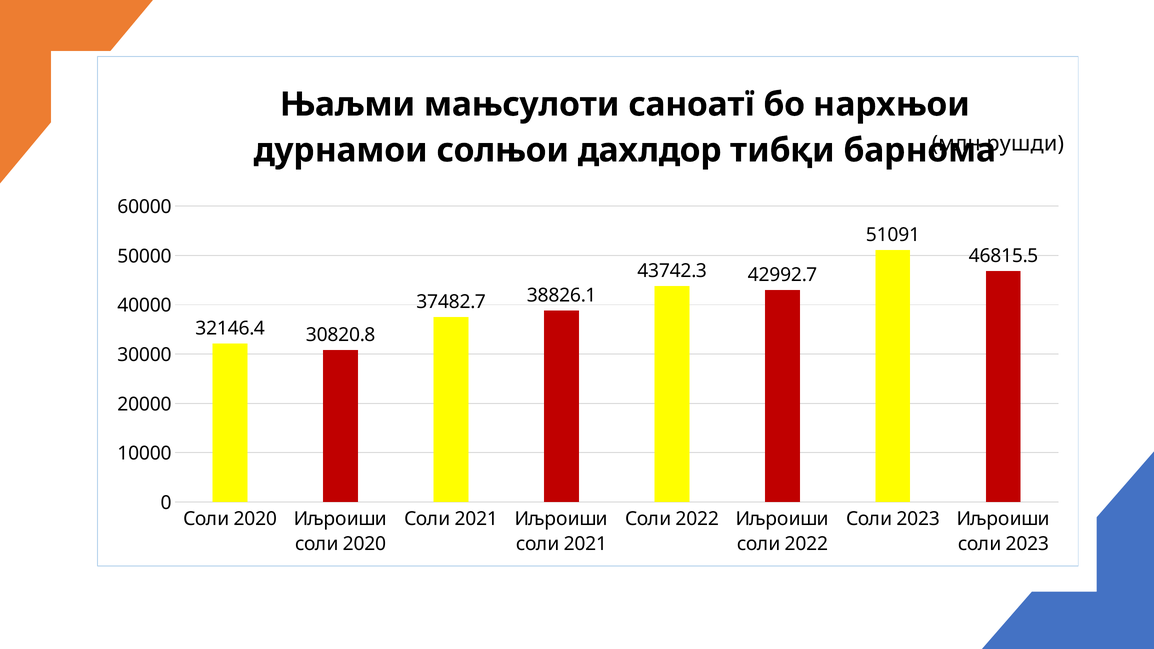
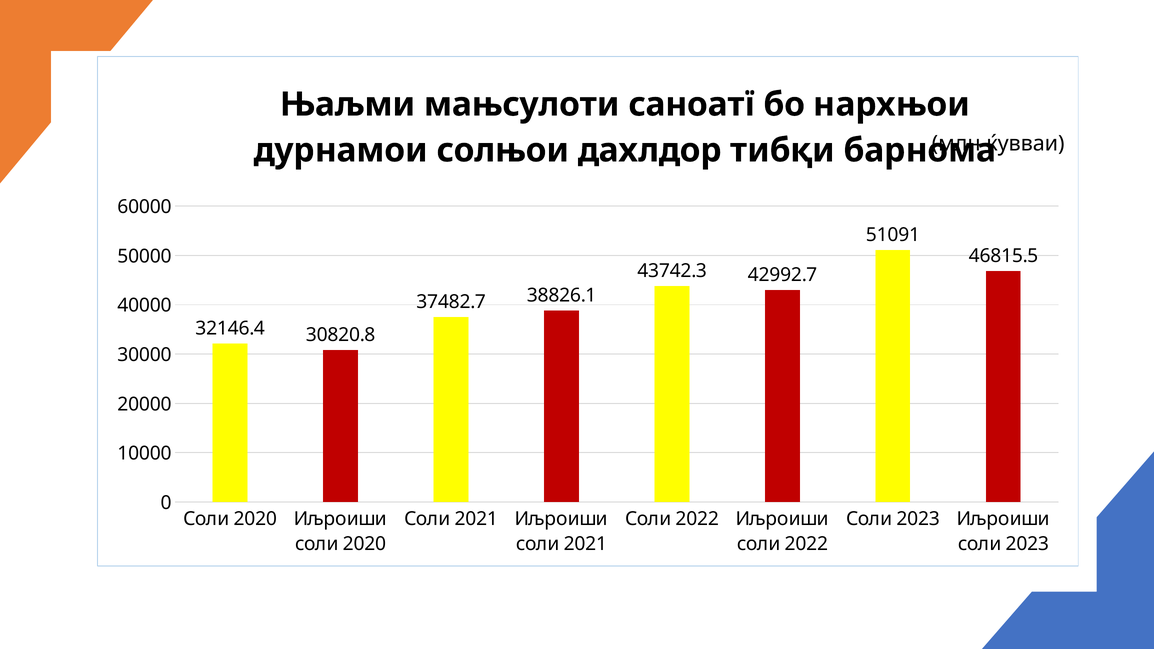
рушди: рушди -> ќувваи
